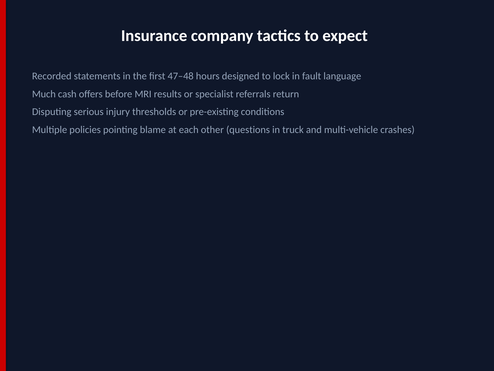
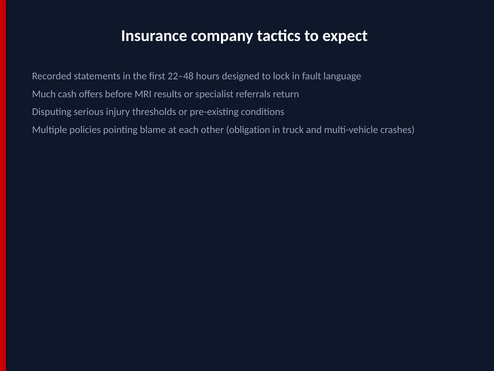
47–48: 47–48 -> 22–48
questions: questions -> obligation
